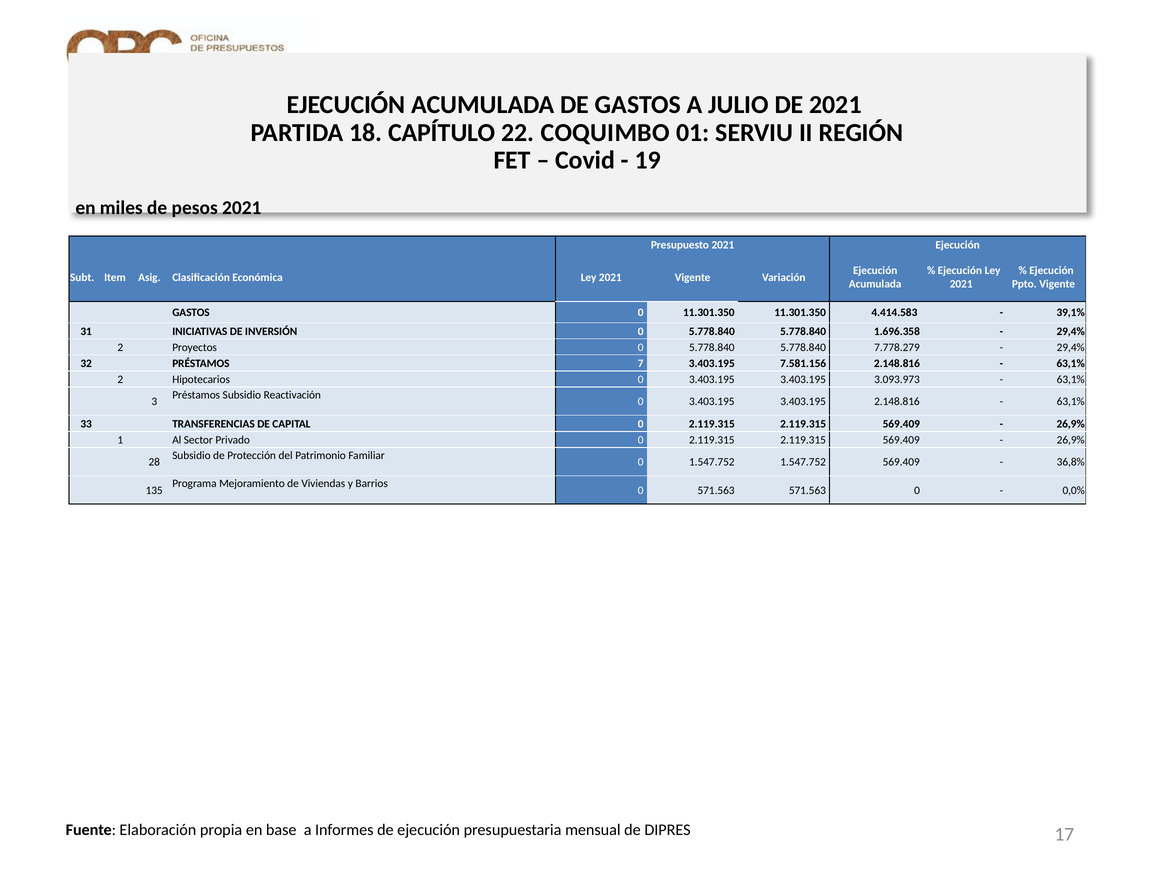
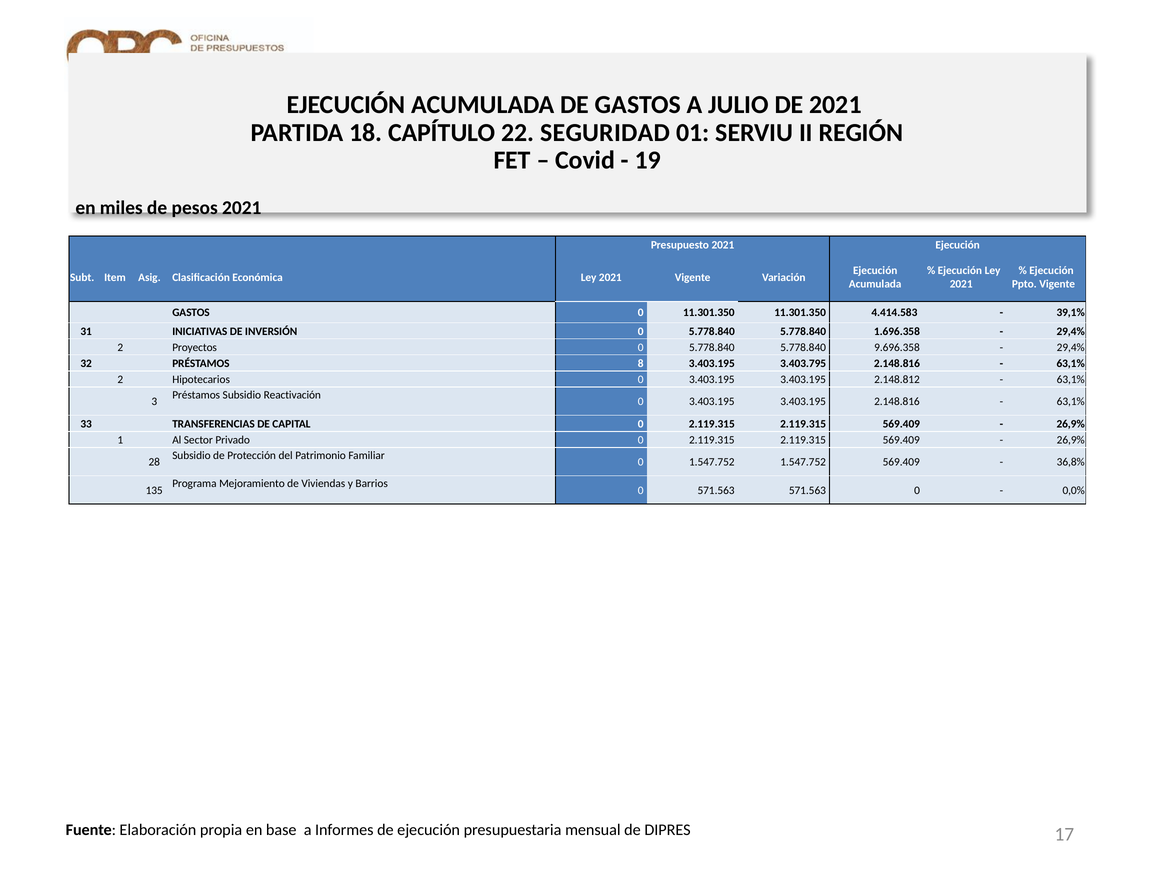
COQUIMBO: COQUIMBO -> SEGURIDAD
7.778.279: 7.778.279 -> 9.696.358
7: 7 -> 8
7.581.156: 7.581.156 -> 3.403.795
3.093.973: 3.093.973 -> 2.148.812
